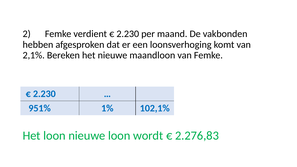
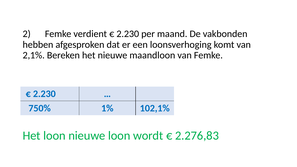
951%: 951% -> 750%
